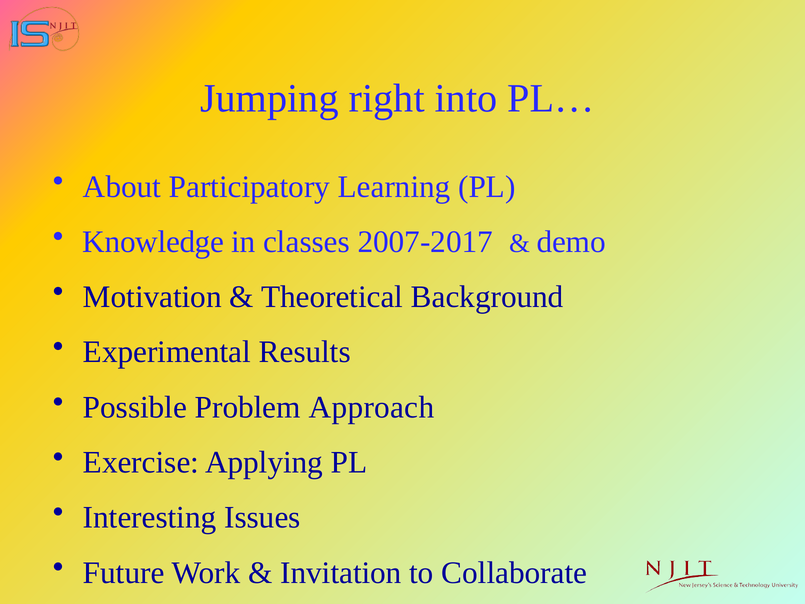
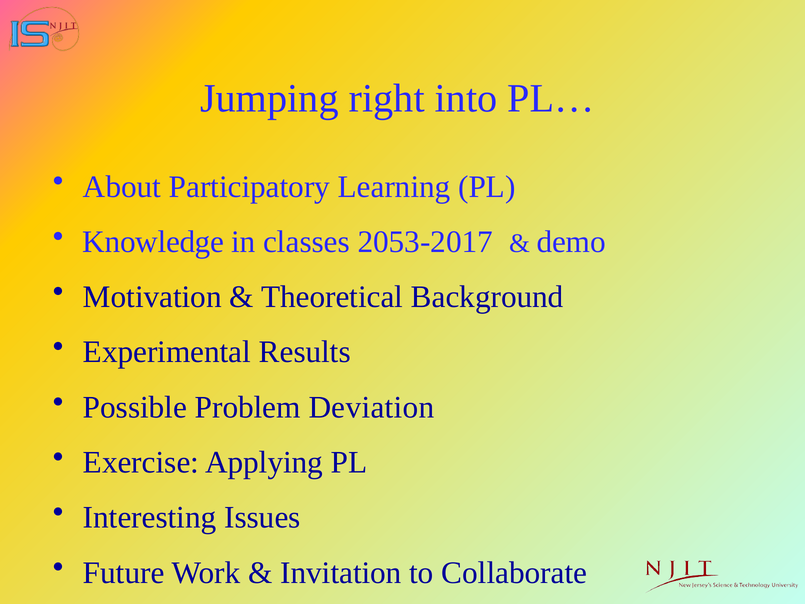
2007-2017: 2007-2017 -> 2053-2017
Approach: Approach -> Deviation
